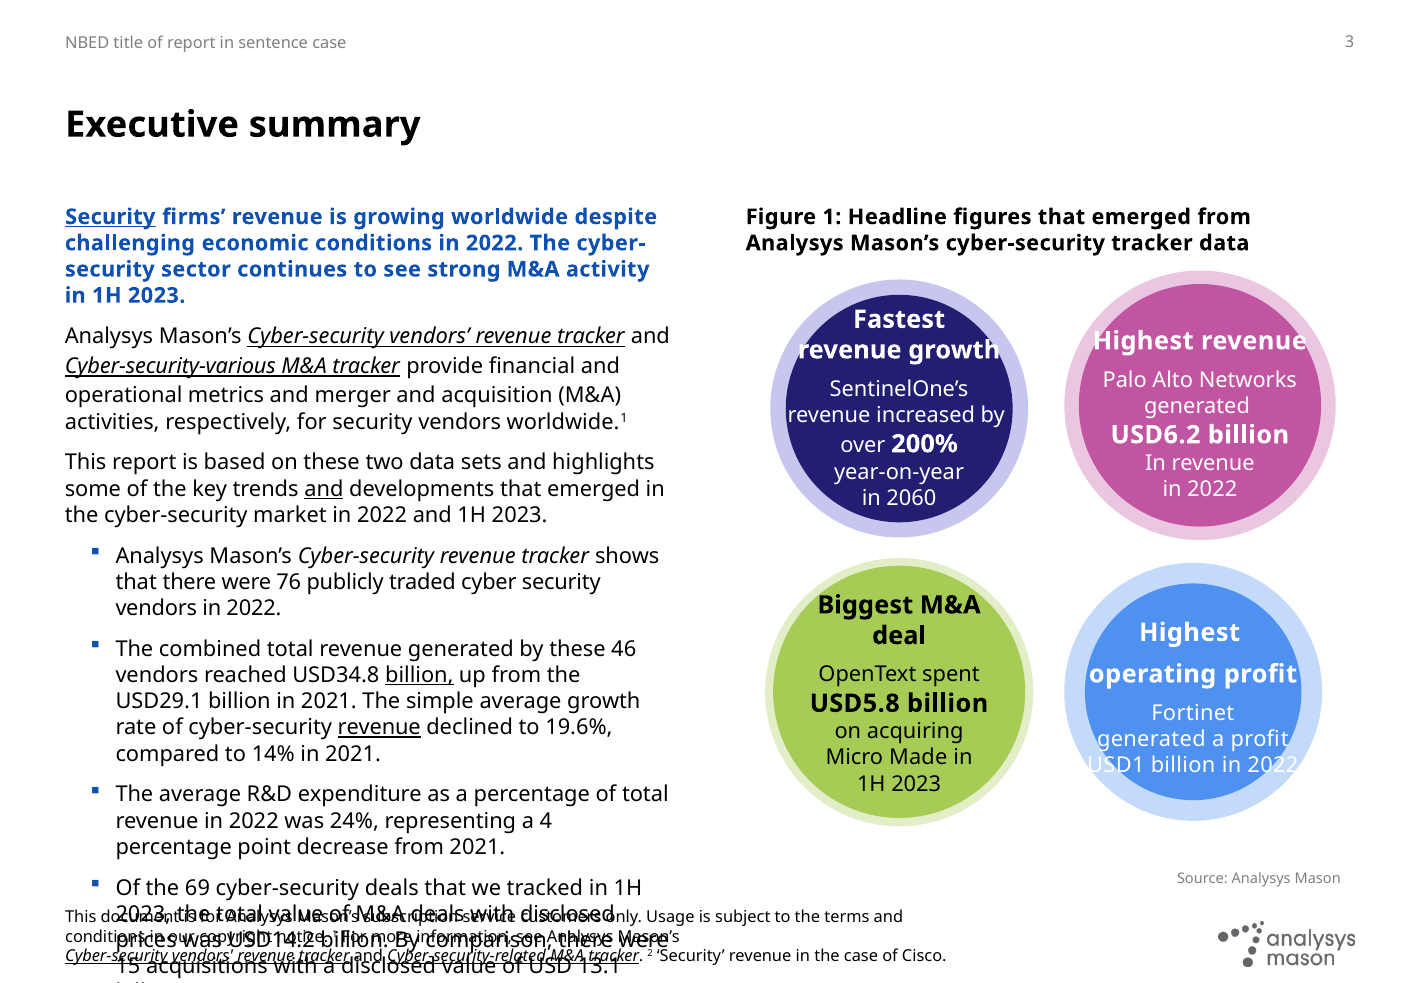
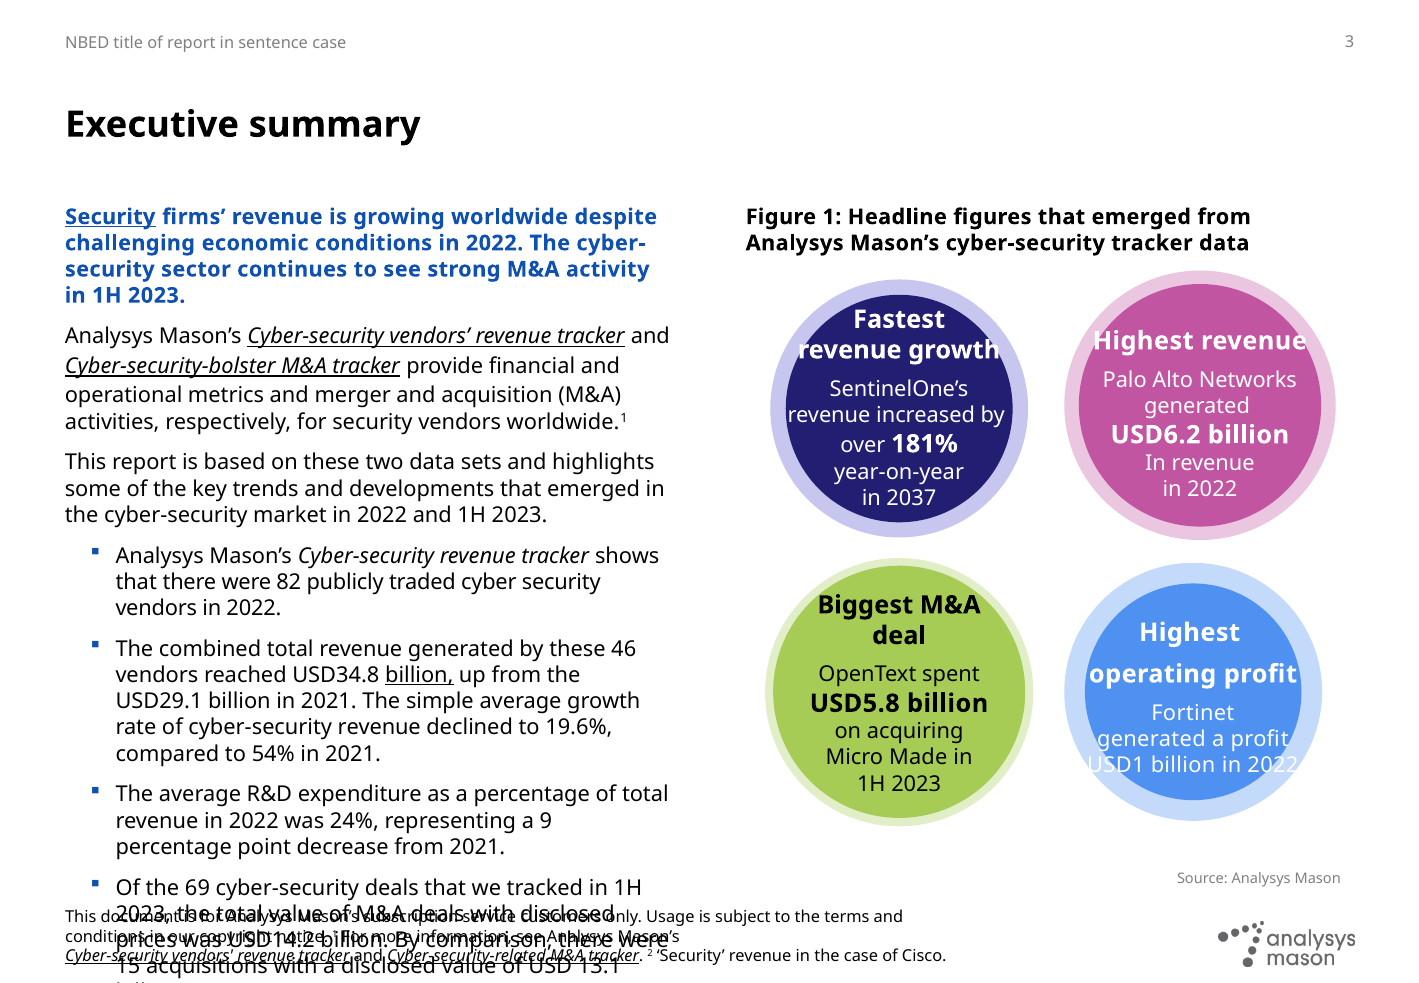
Cyber-security-various: Cyber-security-various -> Cyber-security-bolster
200%: 200% -> 181%
and at (324, 489) underline: present -> none
2060: 2060 -> 2037
76: 76 -> 82
revenue at (379, 727) underline: present -> none
14%: 14% -> 54%
4: 4 -> 9
